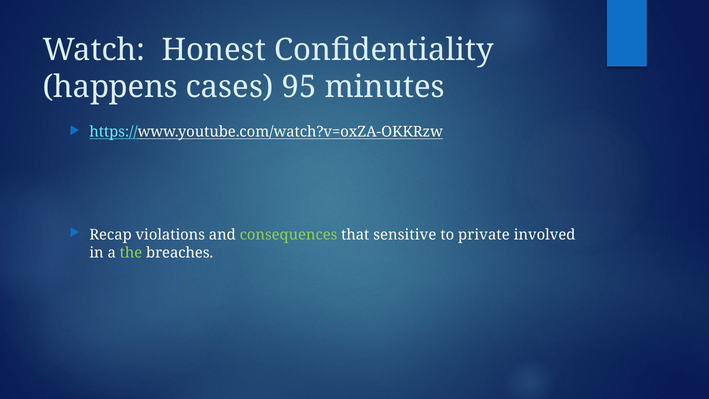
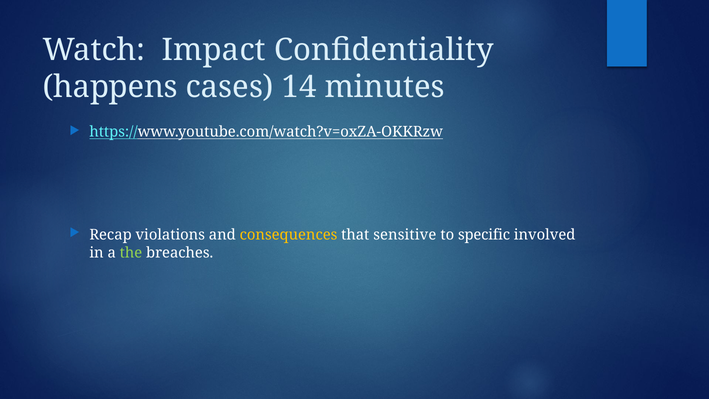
Honest: Honest -> Impact
95: 95 -> 14
consequences colour: light green -> yellow
private: private -> specific
